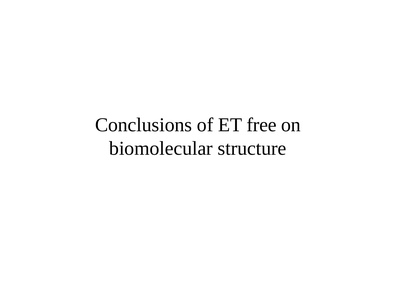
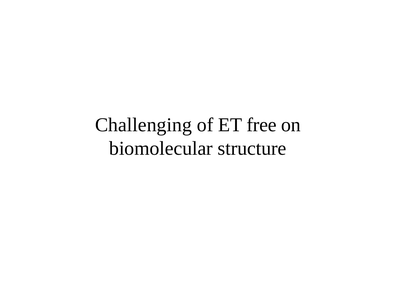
Conclusions: Conclusions -> Challenging
